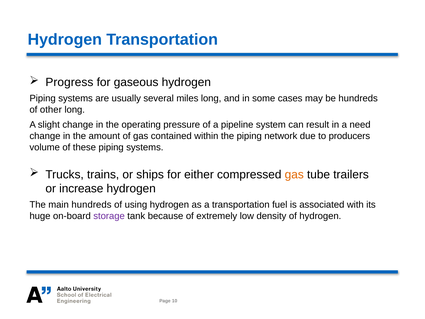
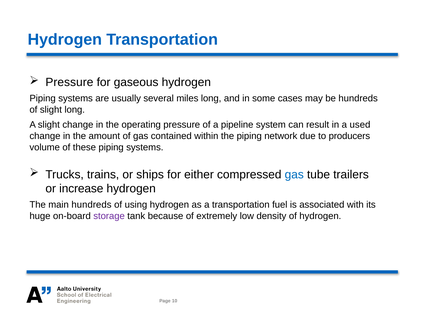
Progress at (69, 82): Progress -> Pressure
of other: other -> slight
need: need -> used
gas at (294, 174) colour: orange -> blue
